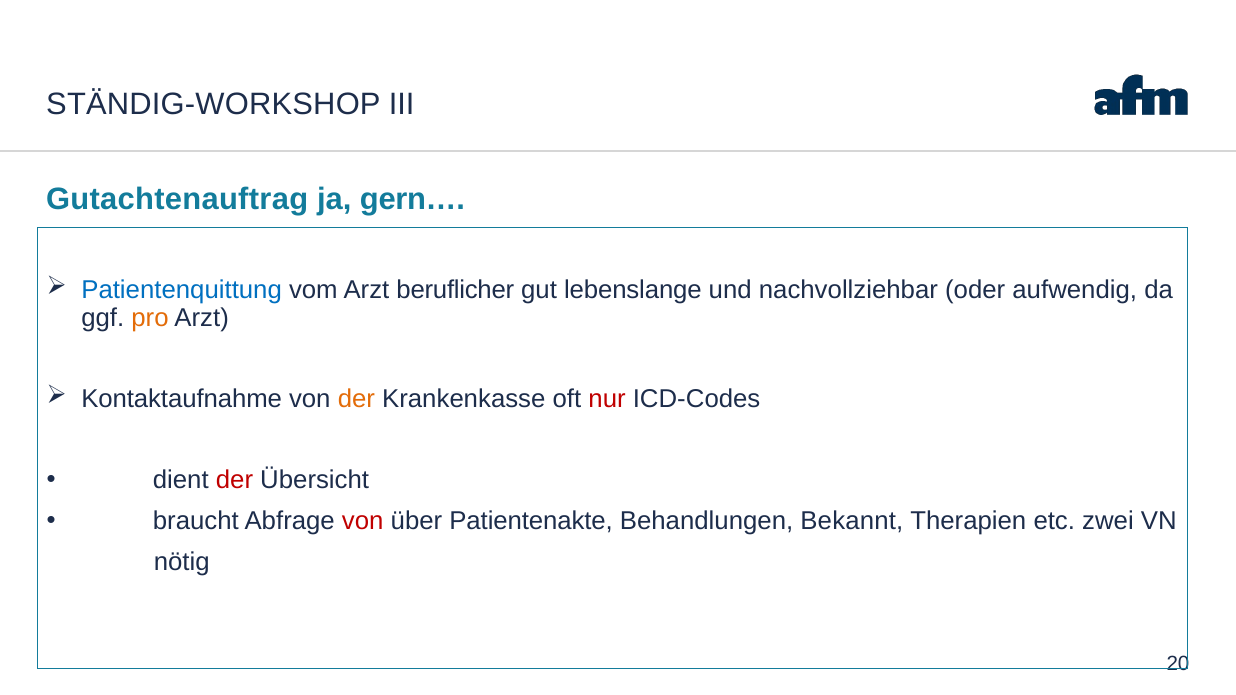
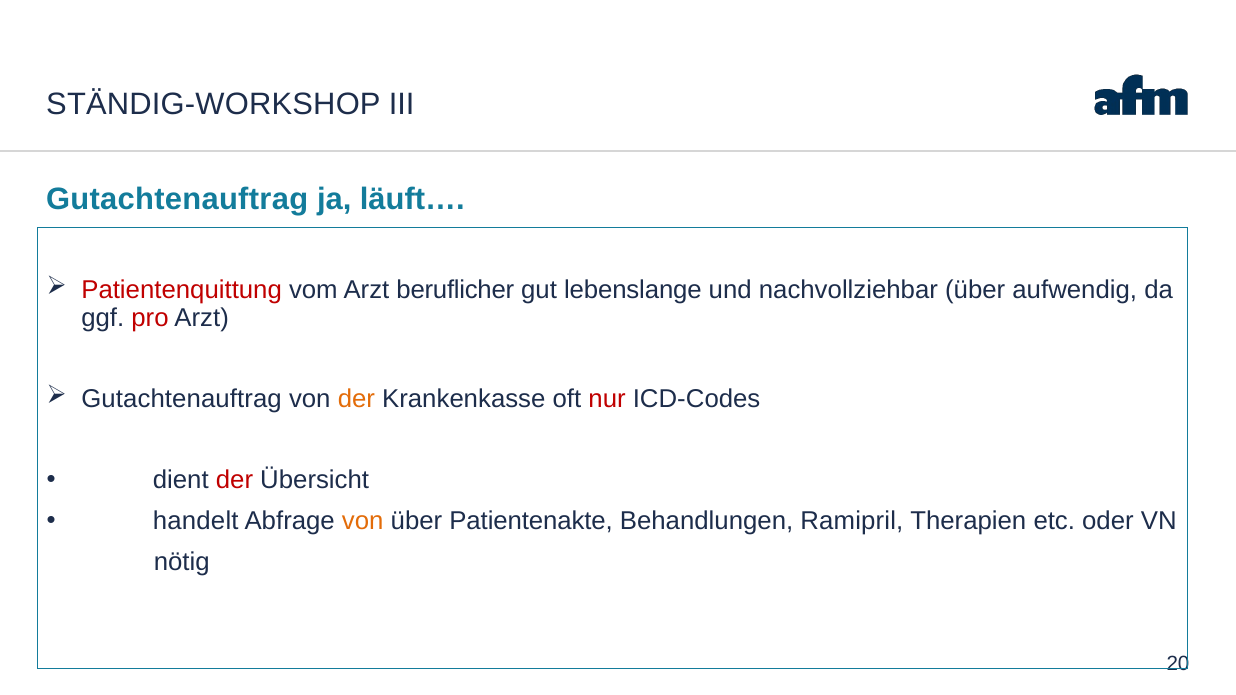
gern…: gern… -> läuft…
Patientenquittung colour: blue -> red
nachvollziehbar oder: oder -> über
pro colour: orange -> red
Kontaktaufnahme at (182, 399): Kontaktaufnahme -> Gutachtenauftrag
braucht: braucht -> handelt
von at (363, 521) colour: red -> orange
Bekannt: Bekannt -> Ramipril
zwei: zwei -> oder
